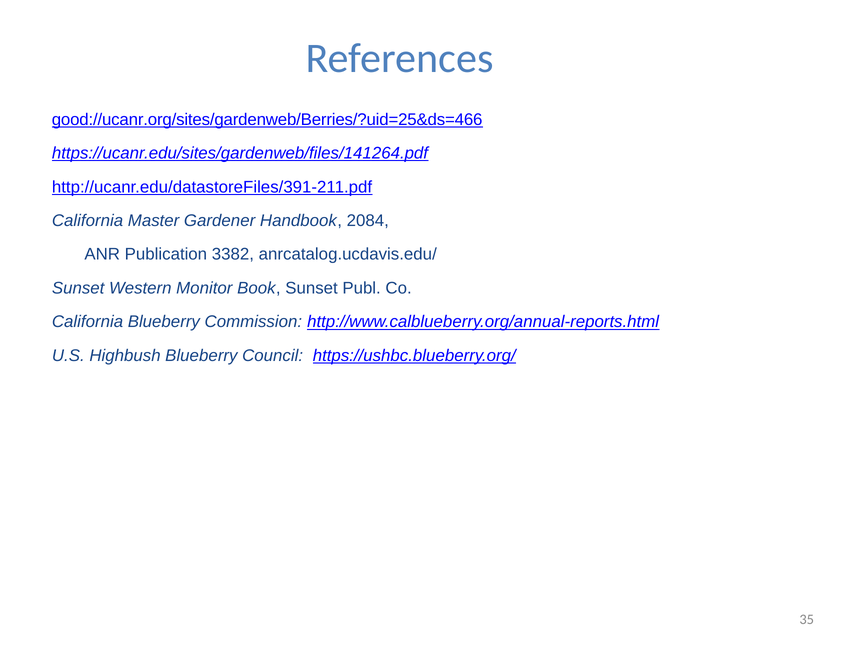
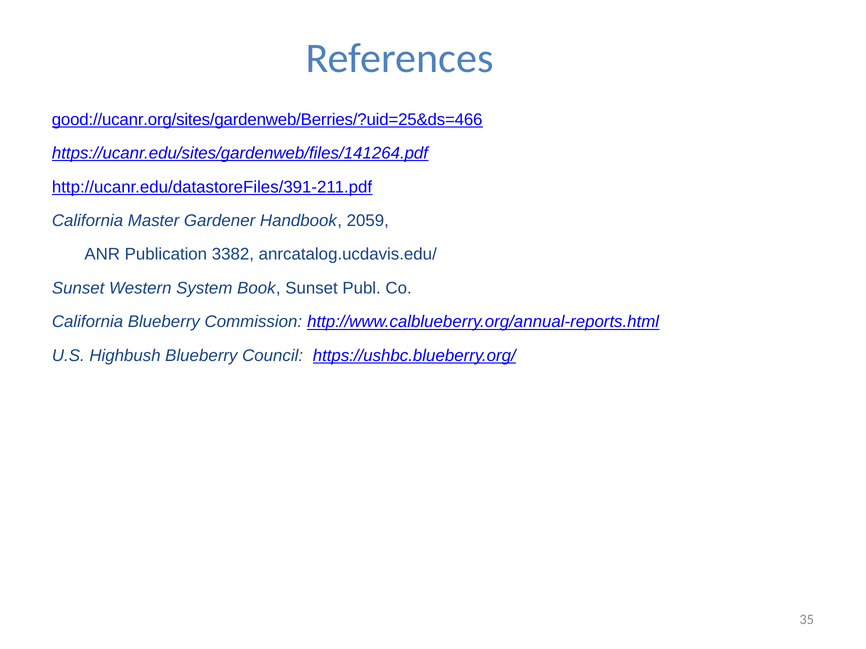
2084: 2084 -> 2059
Monitor: Monitor -> System
